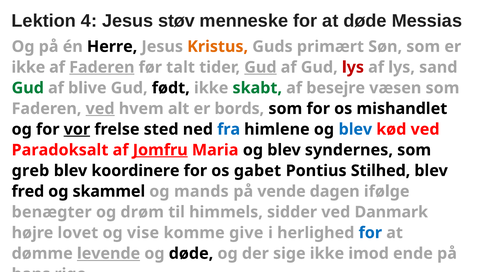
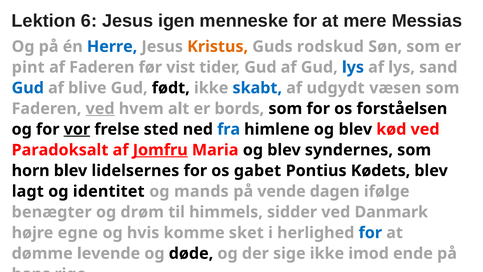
4: 4 -> 6
støv: støv -> igen
at døde: døde -> mere
Herre colour: black -> blue
primært: primært -> rodskud
ikke at (28, 67): ikke -> pint
Faderen at (102, 67) underline: present -> none
talt: talt -> vist
Gud at (260, 67) underline: present -> none
lys at (353, 67) colour: red -> blue
Gud at (28, 88) colour: green -> blue
skabt colour: green -> blue
besejre: besejre -> udgydt
mishandlet: mishandlet -> forståelsen
blev at (355, 129) colour: blue -> black
greb: greb -> horn
koordinere: koordinere -> lidelsernes
Stilhed: Stilhed -> Kødets
fred: fred -> lagt
skammel: skammel -> identitet
lovet: lovet -> egne
vise: vise -> hvis
give: give -> sket
levende underline: present -> none
